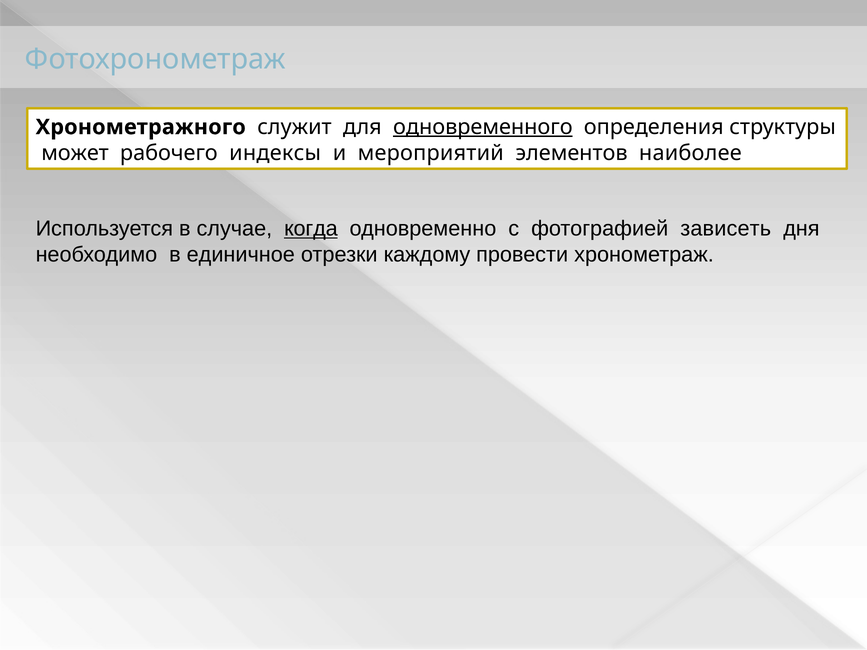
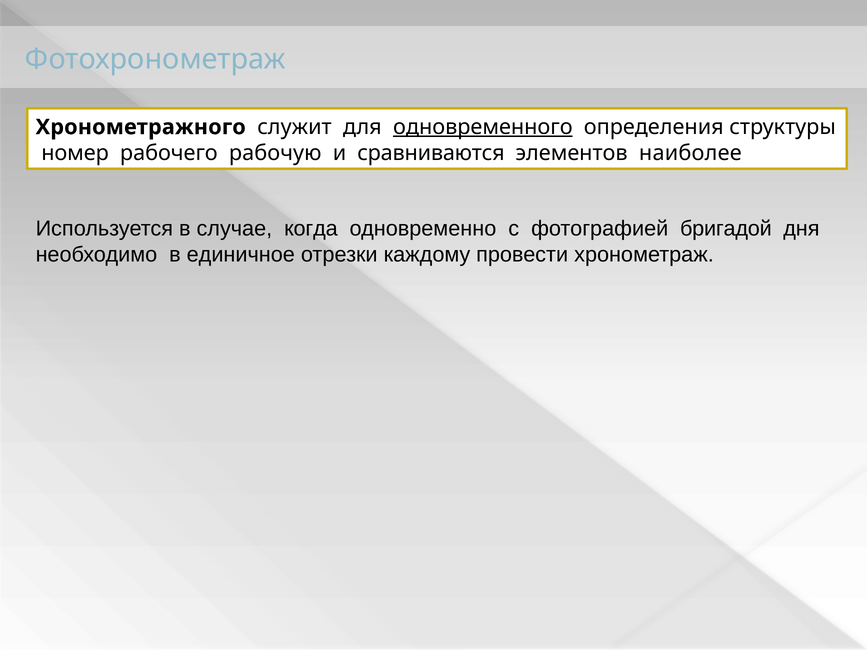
может: может -> номер
индексы: индексы -> рабочую
мероприятий: мероприятий -> сравниваются
когда underline: present -> none
зависеть: зависеть -> бригадой
